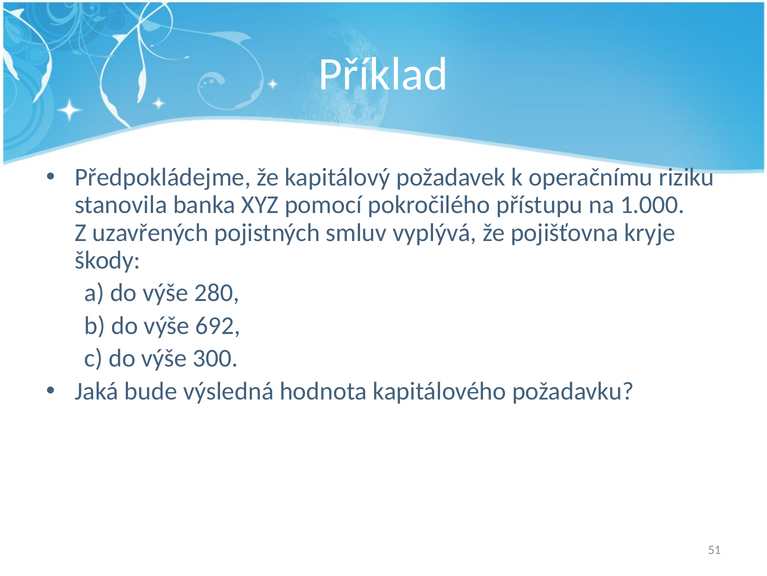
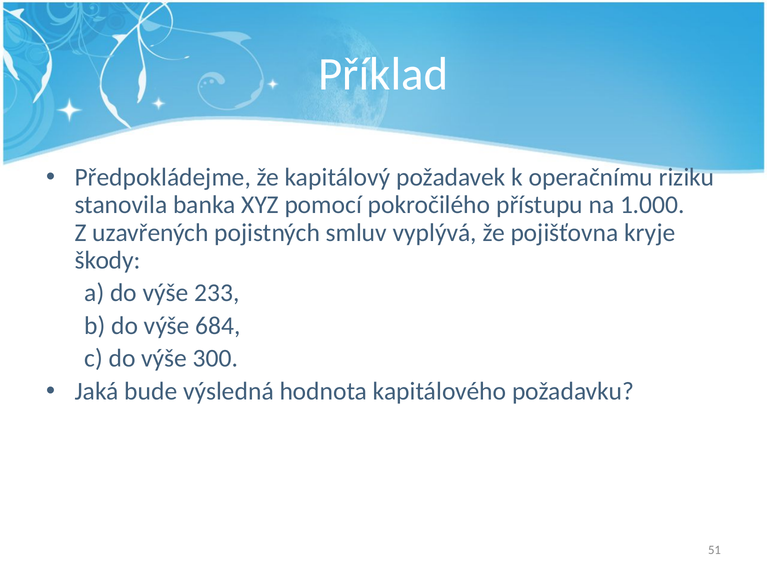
280: 280 -> 233
692: 692 -> 684
